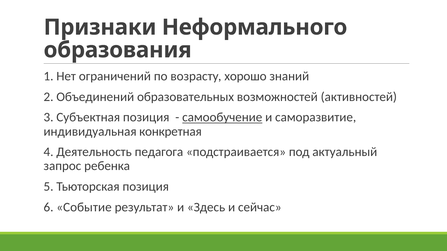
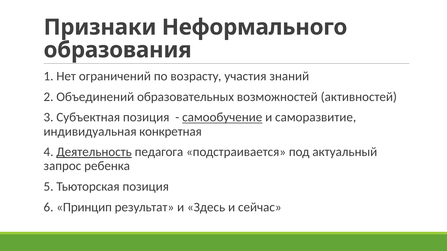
хорошо: хорошо -> участия
Деятельность underline: none -> present
Событие: Событие -> Принцип
